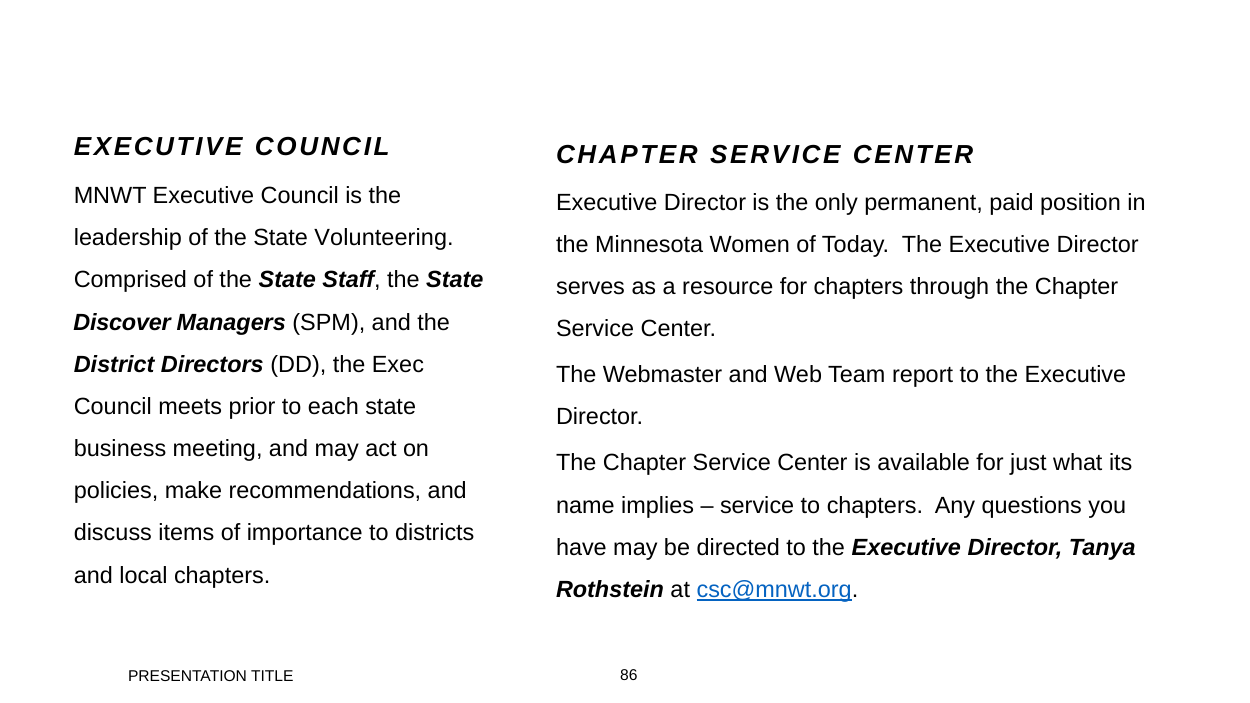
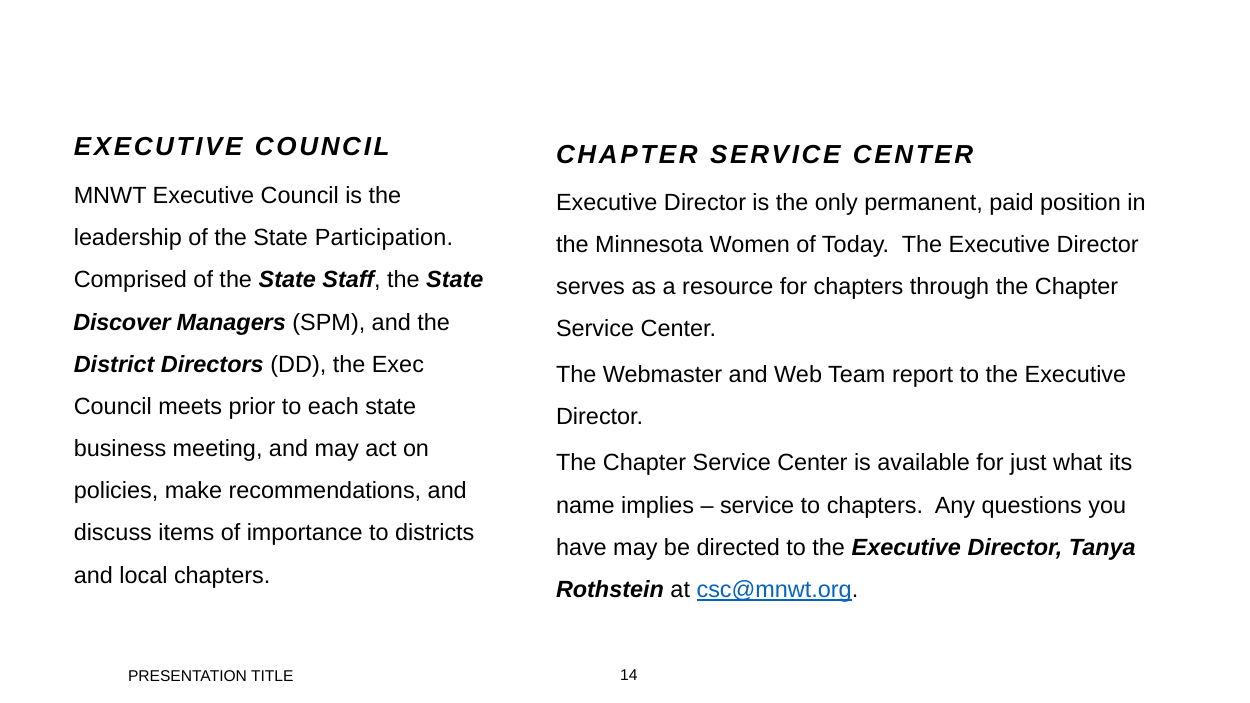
Volunteering: Volunteering -> Participation
86: 86 -> 14
